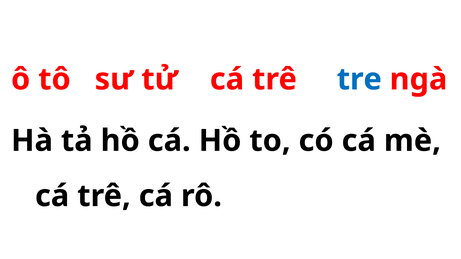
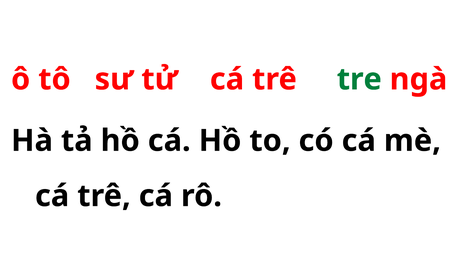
tre colour: blue -> green
